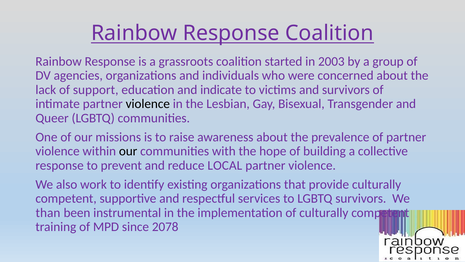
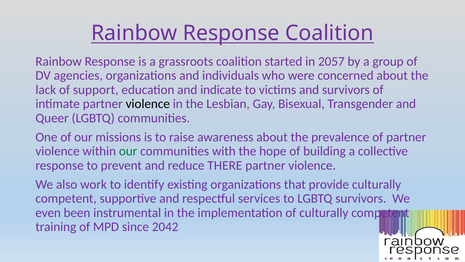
2003: 2003 -> 2057
our at (128, 151) colour: black -> green
LOCAL: LOCAL -> THERE
than: than -> even
2078: 2078 -> 2042
